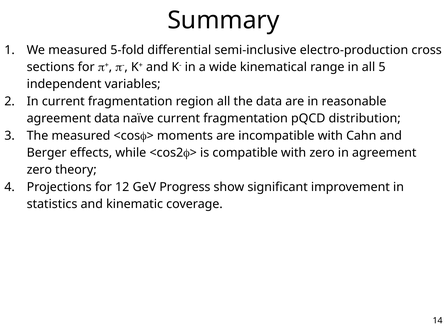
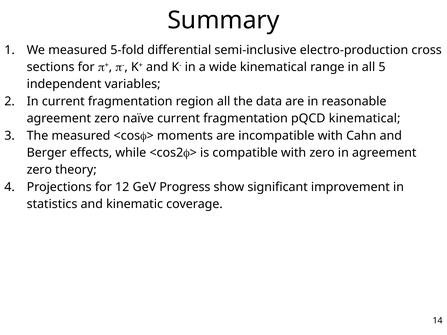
data at (107, 119): data -> zero
pQCD distribution: distribution -> kinematical
